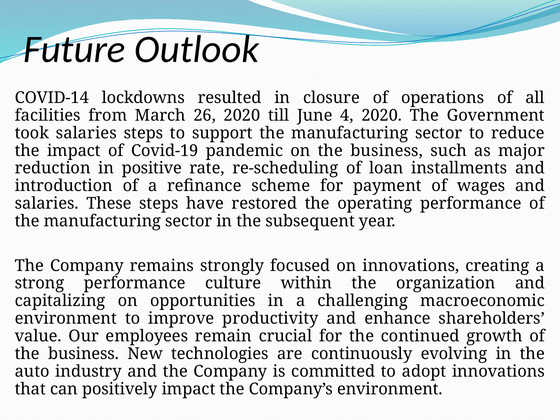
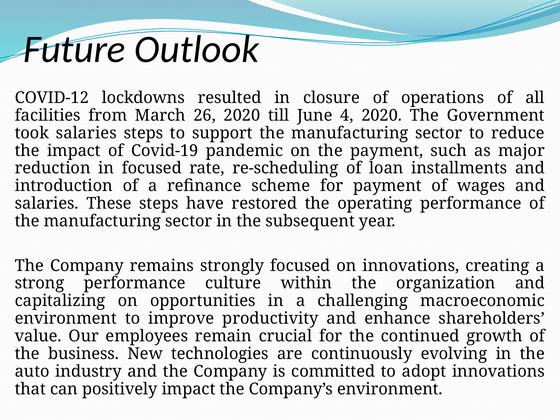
COVID-14: COVID-14 -> COVID-12
on the business: business -> payment
in positive: positive -> focused
